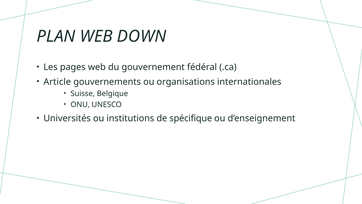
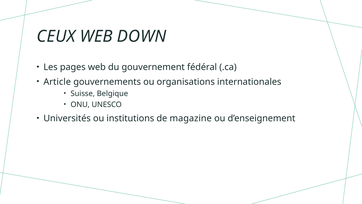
PLAN: PLAN -> CEUX
spécifique: spécifique -> magazine
